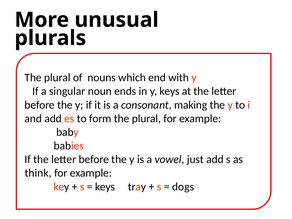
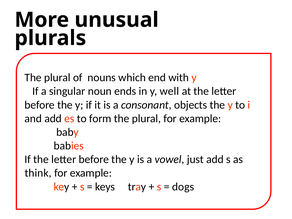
y keys: keys -> well
making: making -> objects
